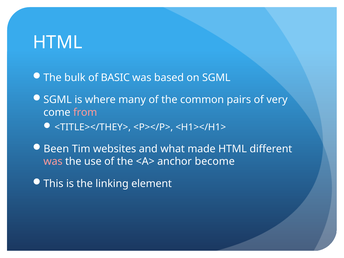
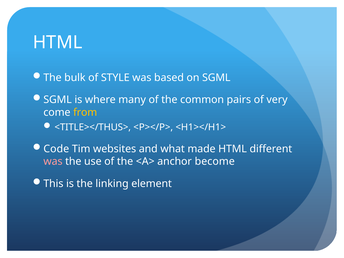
BASIC: BASIC -> STYLE
from colour: pink -> yellow
<TITLE></THEY>: <TITLE></THEY> -> <TITLE></THUS>
Been: Been -> Code
